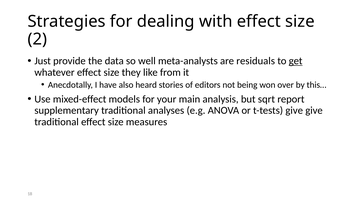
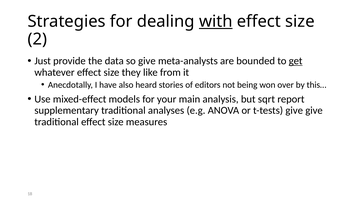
with underline: none -> present
so well: well -> give
residuals: residuals -> bounded
